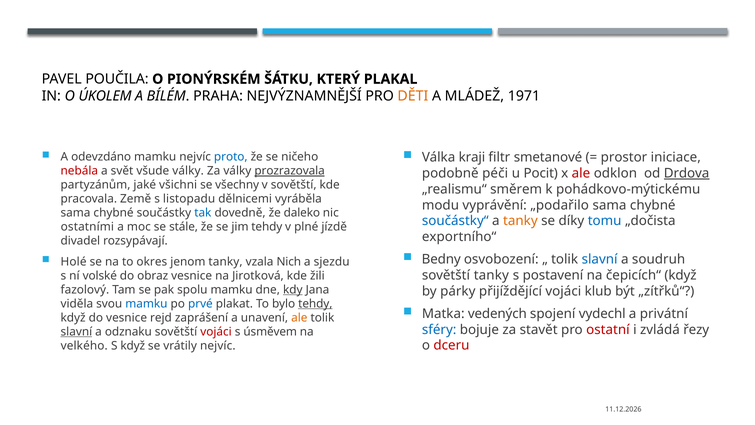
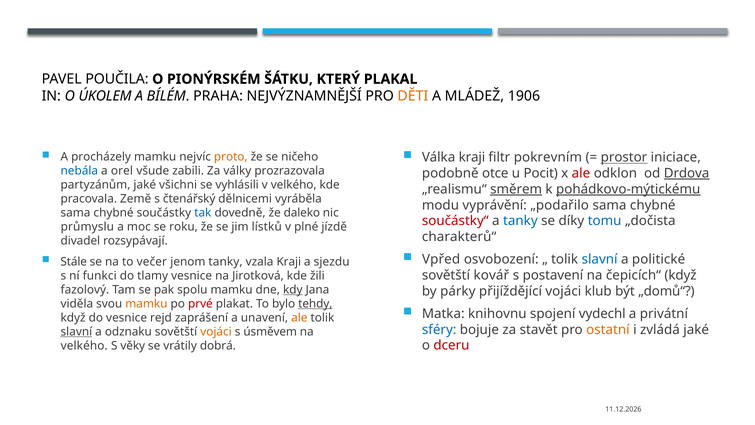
1971: 1971 -> 1906
smetanové: smetanové -> pokrevním
prostor underline: none -> present
odevzdáno: odevzdáno -> procházely
proto colour: blue -> orange
nebála colour: red -> blue
svět: svět -> orel
všude války: války -> zabili
prozrazovala underline: present -> none
péči: péči -> otce
všechny: všechny -> vyhlásili
v sovětští: sovětští -> velkého
směrem underline: none -> present
pohádkovo-mýtickému underline: none -> present
listopadu: listopadu -> čtenářský
součástky“ colour: blue -> red
tanky at (520, 221) colour: orange -> blue
ostatními: ostatními -> průmyslu
stále: stále -> roku
jim tehdy: tehdy -> lístků
exportního“: exportního“ -> charakterů“
Bedny: Bedny -> Vpřed
soudruh: soudruh -> politické
Holé: Holé -> Stále
okres: okres -> večer
vzala Nich: Nich -> Kraji
sovětští tanky: tanky -> kovář
volské: volské -> funkci
obraz: obraz -> tlamy
„zítřků“: „zítřků“ -> „domů“
mamku at (146, 304) colour: blue -> orange
prvé colour: blue -> red
vedených: vedených -> knihovnu
ostatní colour: red -> orange
zvládá řezy: řezy -> jaké
vojáci at (216, 332) colour: red -> orange
S když: když -> věky
vrátily nejvíc: nejvíc -> dobrá
